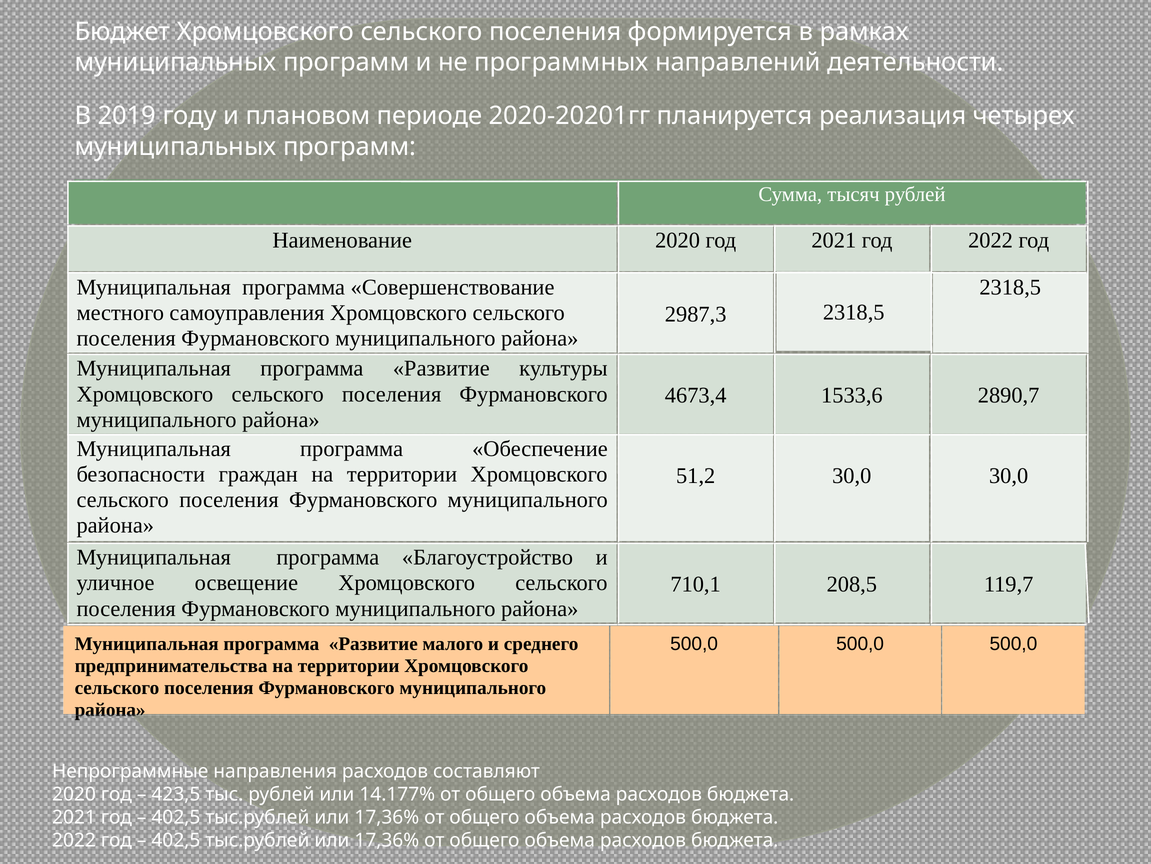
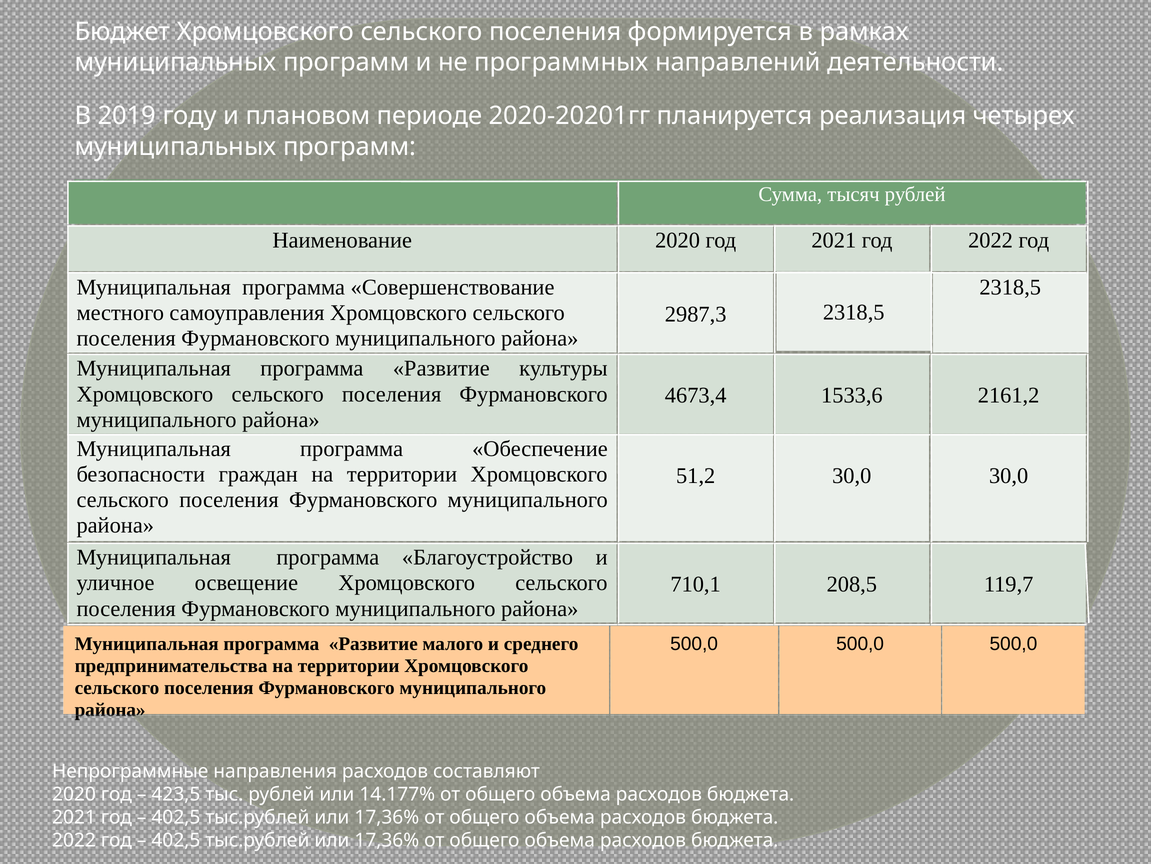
2890,7: 2890,7 -> 2161,2
